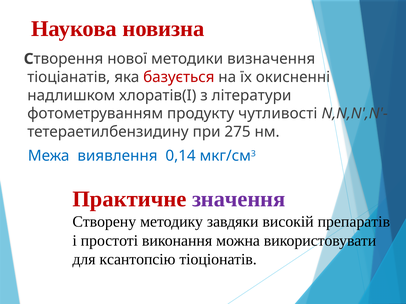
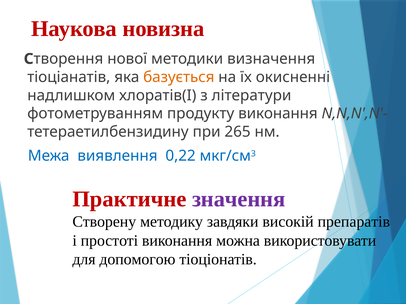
базується colour: red -> orange
продукту чутливості: чутливості -> виконання
275: 275 -> 265
0,14: 0,14 -> 0,22
ксантопсію: ксантопсію -> допомогою
